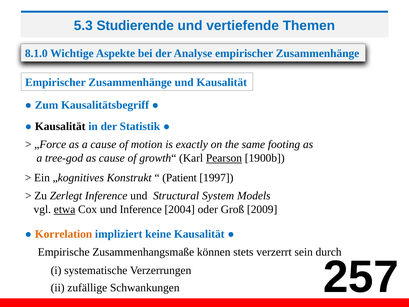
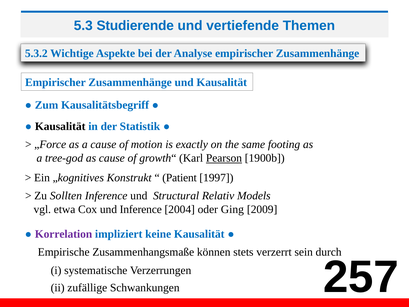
8.1.0: 8.1.0 -> 5.3.2
Zerlegt: Zerlegt -> Sollten
System: System -> Relativ
etwa underline: present -> none
Groß: Groß -> Ging
Korrelation colour: orange -> purple
